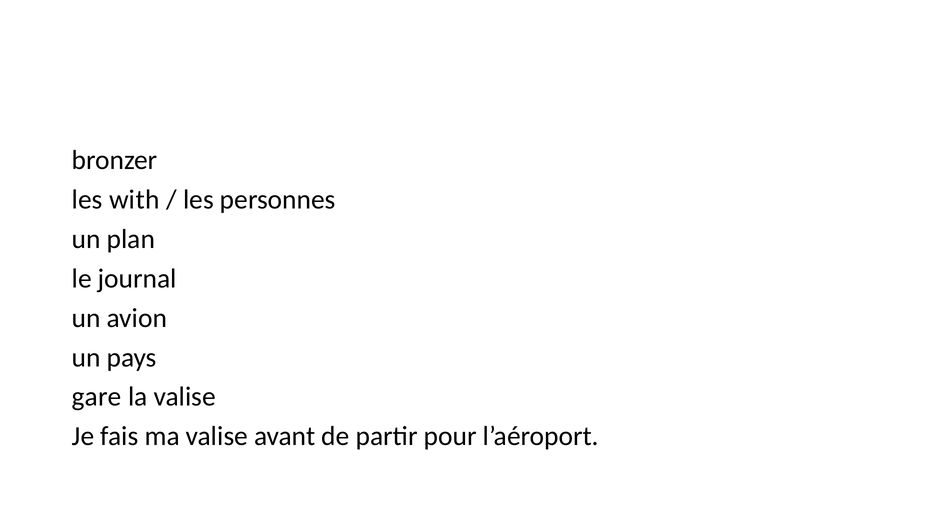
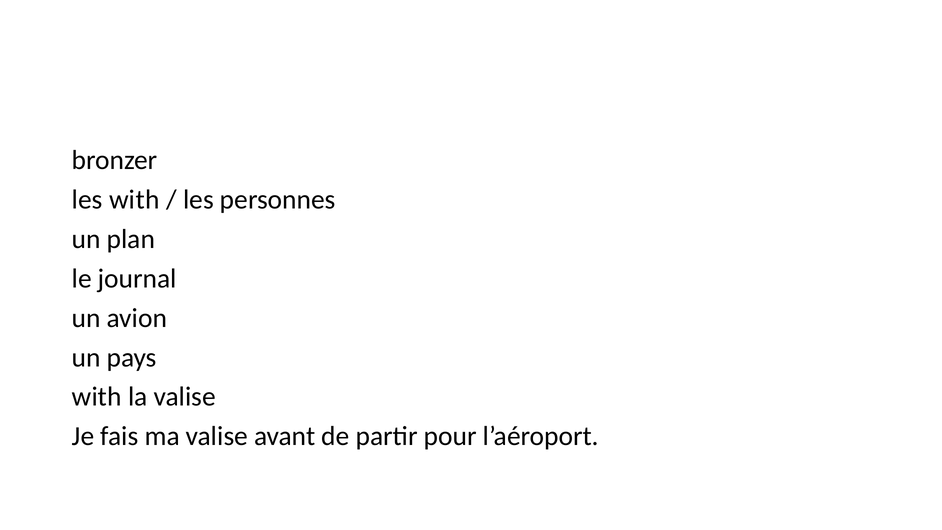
gare at (97, 397): gare -> with
